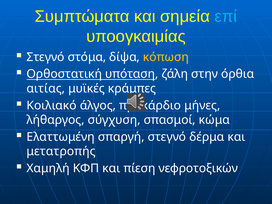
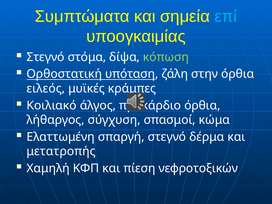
κόπωση colour: yellow -> light green
αιτίας: αιτίας -> ειλεός
μήνες at (202, 105): μήνες -> όρθια
